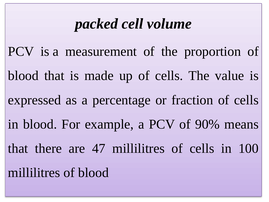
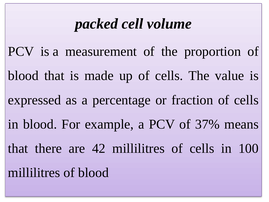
90%: 90% -> 37%
47: 47 -> 42
